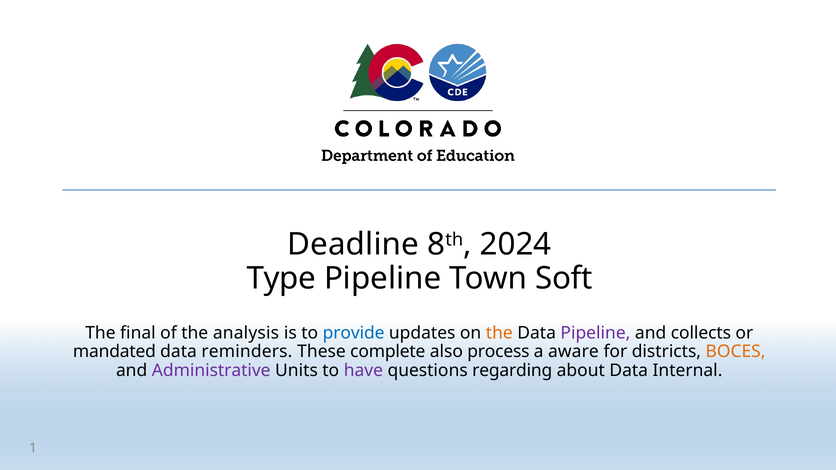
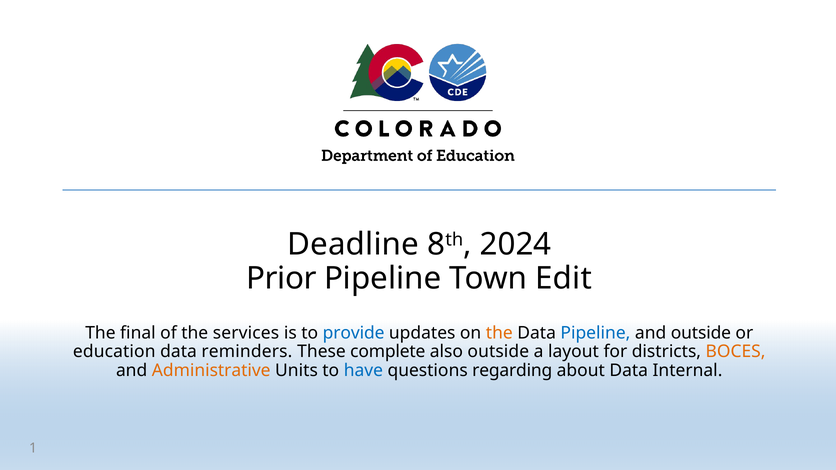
Type: Type -> Prior
Soft: Soft -> Edit
analysis: analysis -> services
Pipeline at (595, 333) colour: purple -> blue
and collects: collects -> outside
mandated: mandated -> education
also process: process -> outside
aware: aware -> layout
Administrative colour: purple -> orange
have colour: purple -> blue
